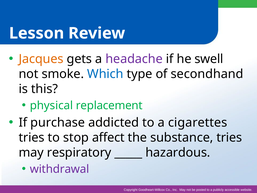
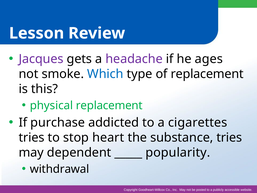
Jacques colour: orange -> purple
swell: swell -> ages
of secondhand: secondhand -> replacement
affect: affect -> heart
respiratory: respiratory -> dependent
hazardous: hazardous -> popularity
withdrawal colour: purple -> black
